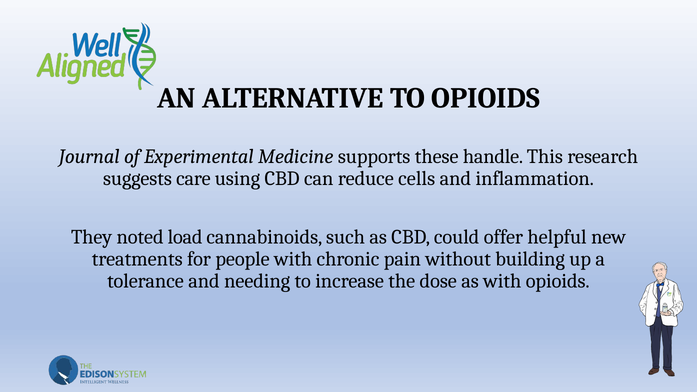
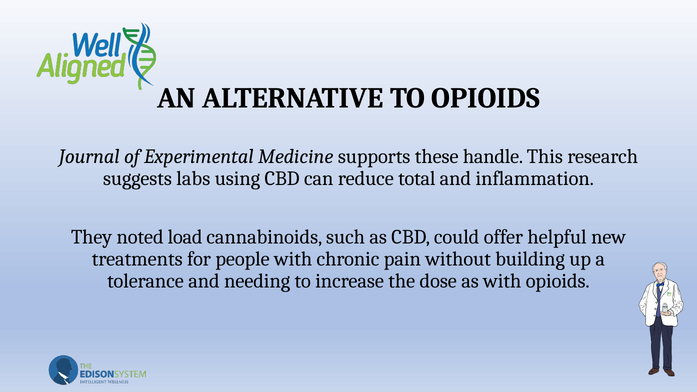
care: care -> labs
cells: cells -> total
